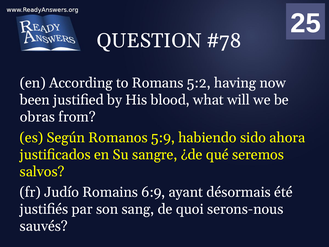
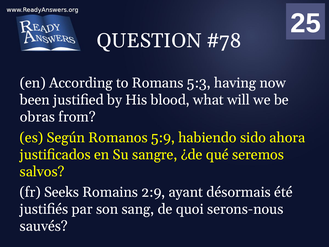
5:2: 5:2 -> 5:3
Judío: Judío -> Seeks
6:9: 6:9 -> 2:9
